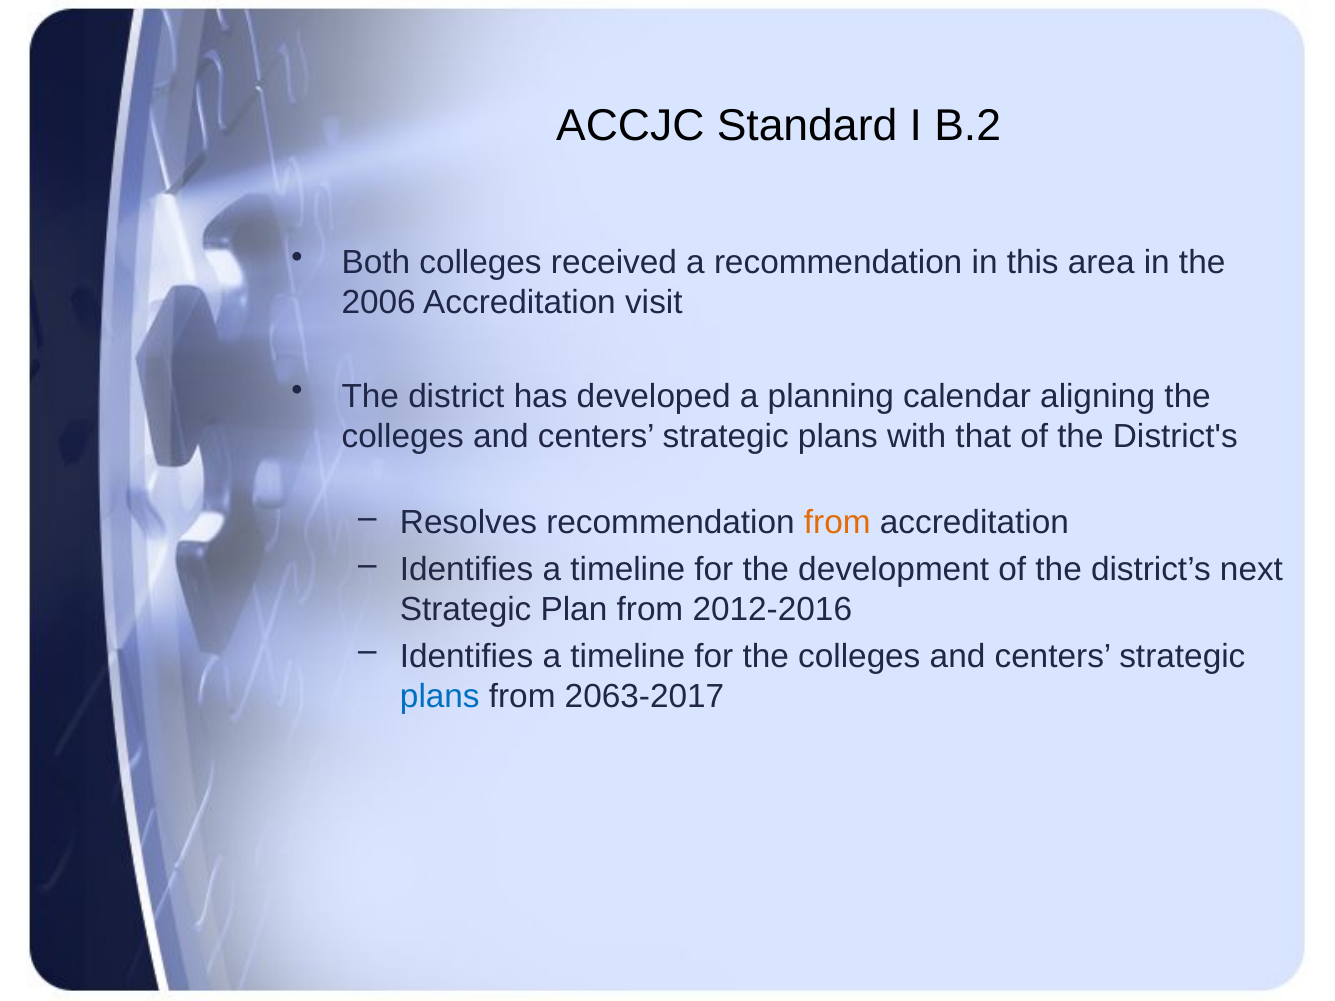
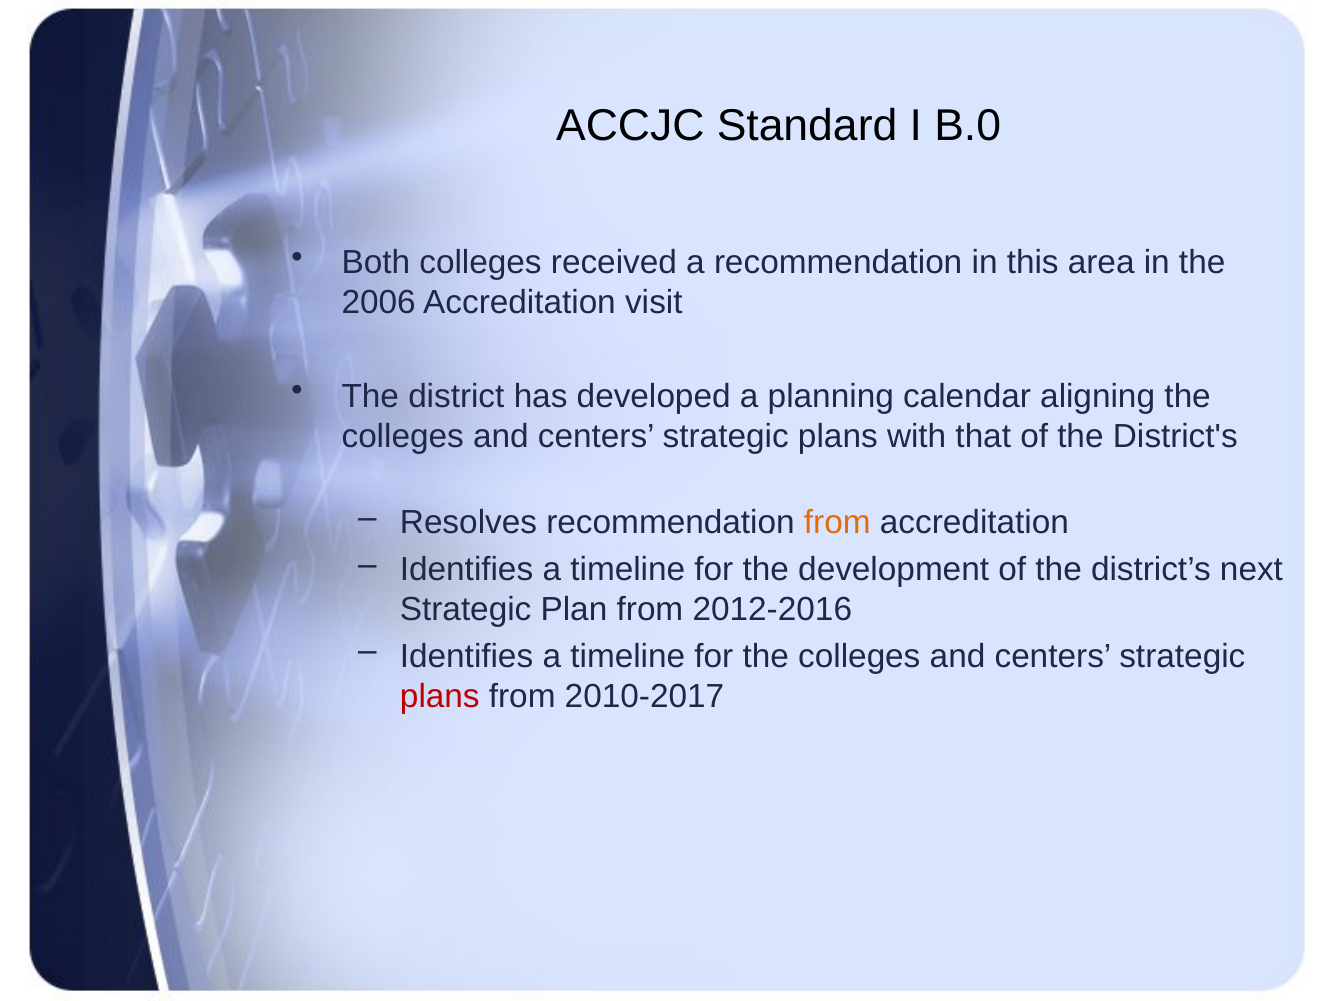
B.2: B.2 -> B.0
plans at (440, 697) colour: blue -> red
2063-2017: 2063-2017 -> 2010-2017
